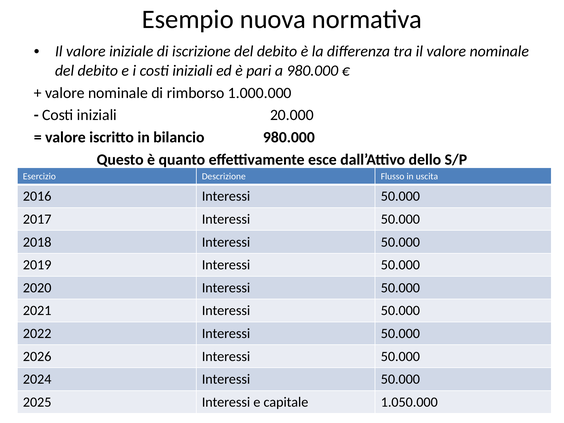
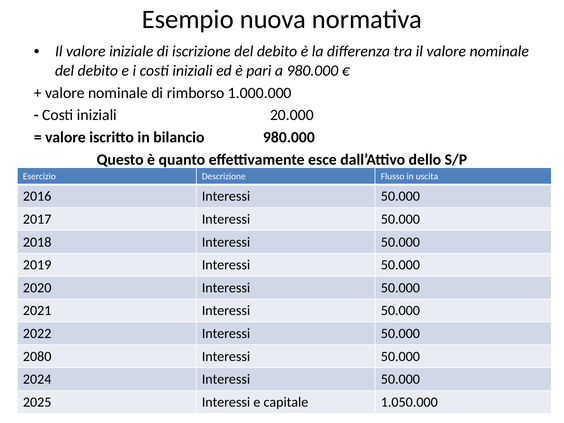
2026: 2026 -> 2080
